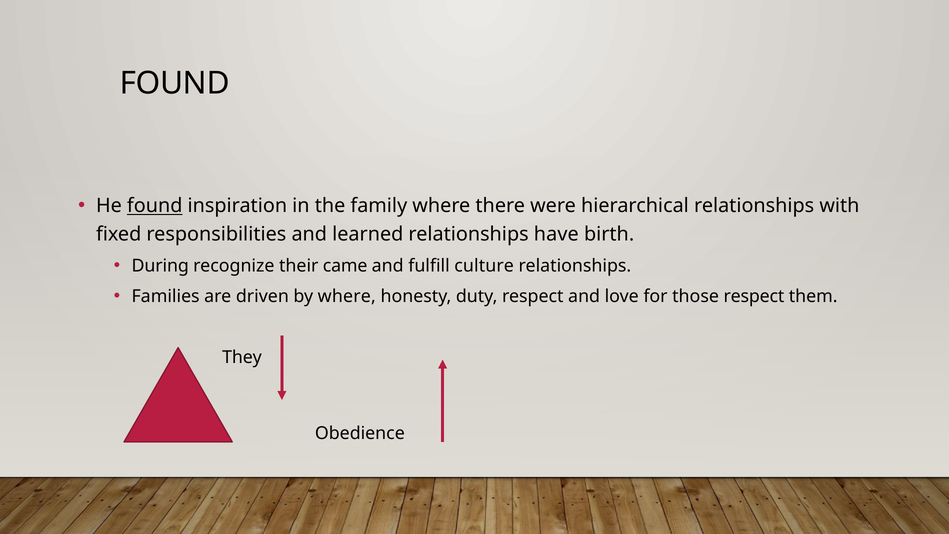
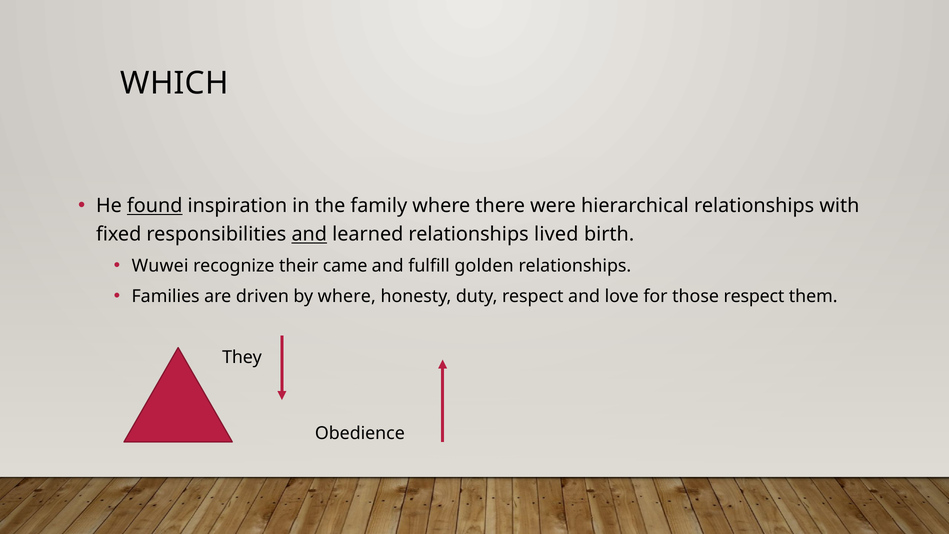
FOUND at (175, 83): FOUND -> WHICH
and at (309, 234) underline: none -> present
have: have -> lived
During: During -> Wuwei
culture: culture -> golden
